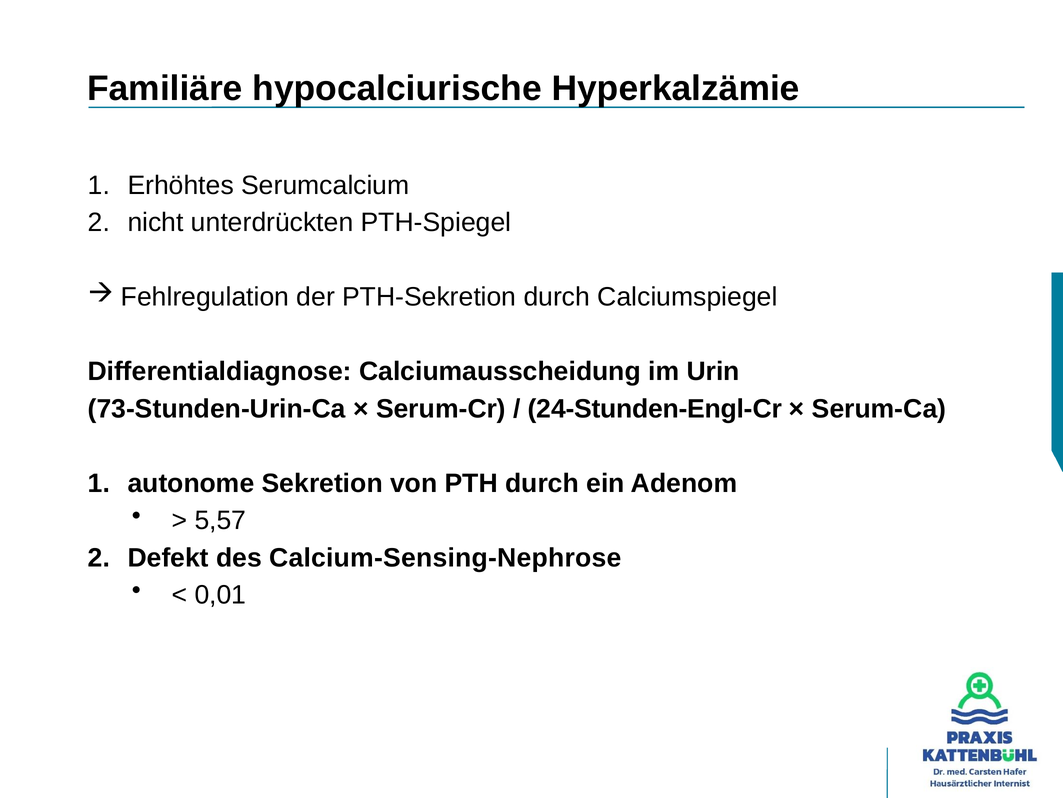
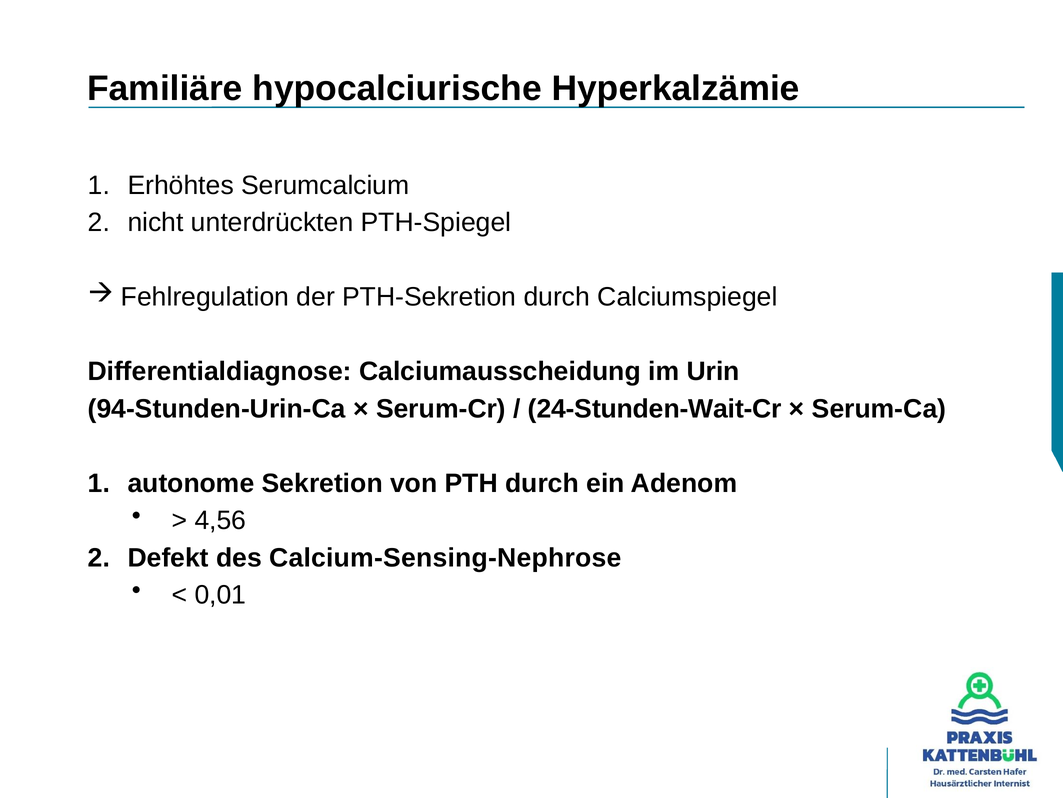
73-Stunden-Urin-Ca: 73-Stunden-Urin-Ca -> 94-Stunden-Urin-Ca
24-Stunden-Engl-Cr: 24-Stunden-Engl-Cr -> 24-Stunden-Wait-Cr
5,57: 5,57 -> 4,56
